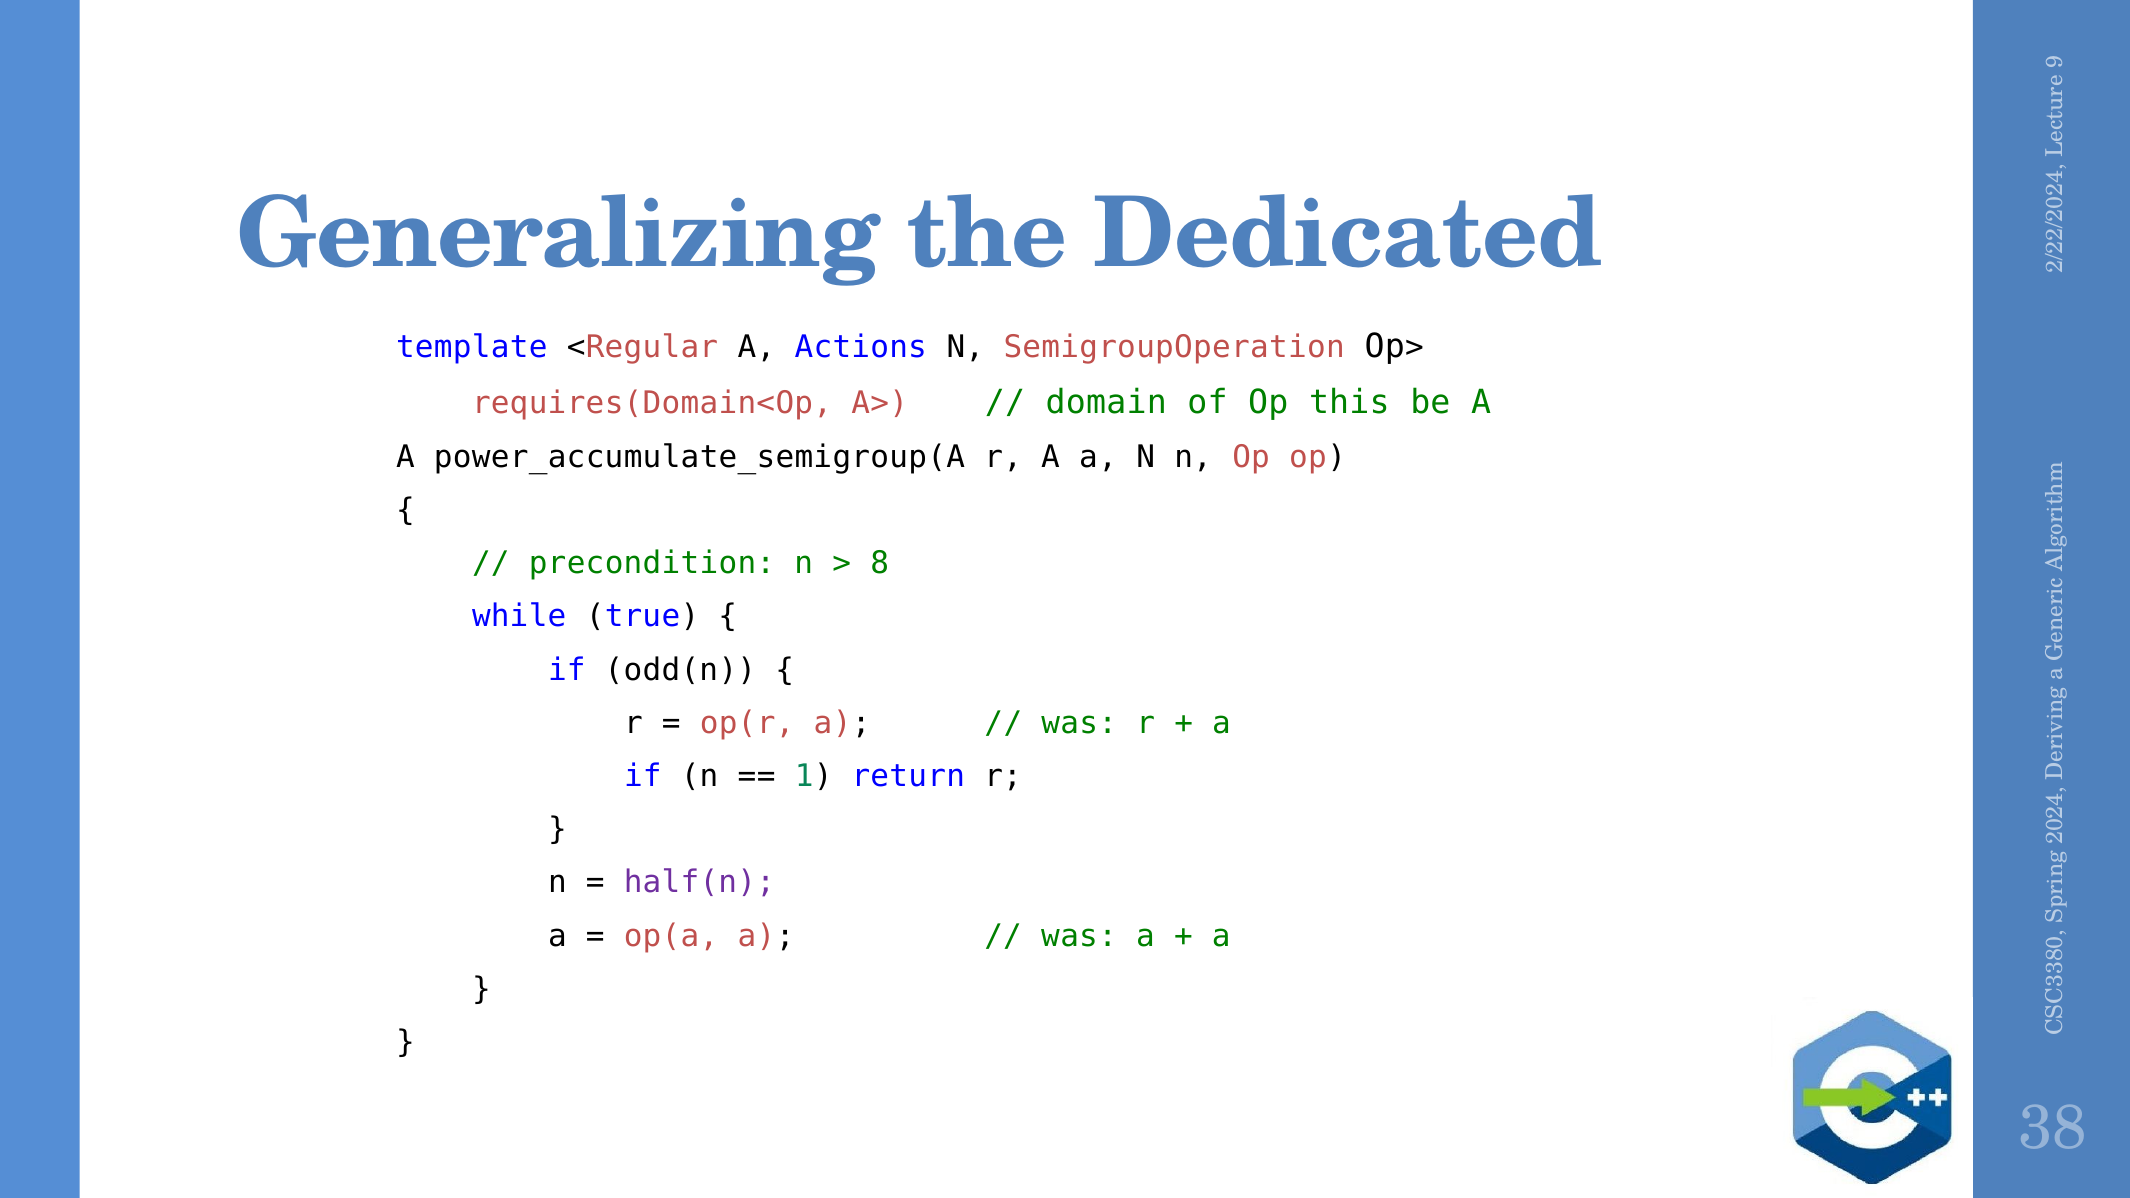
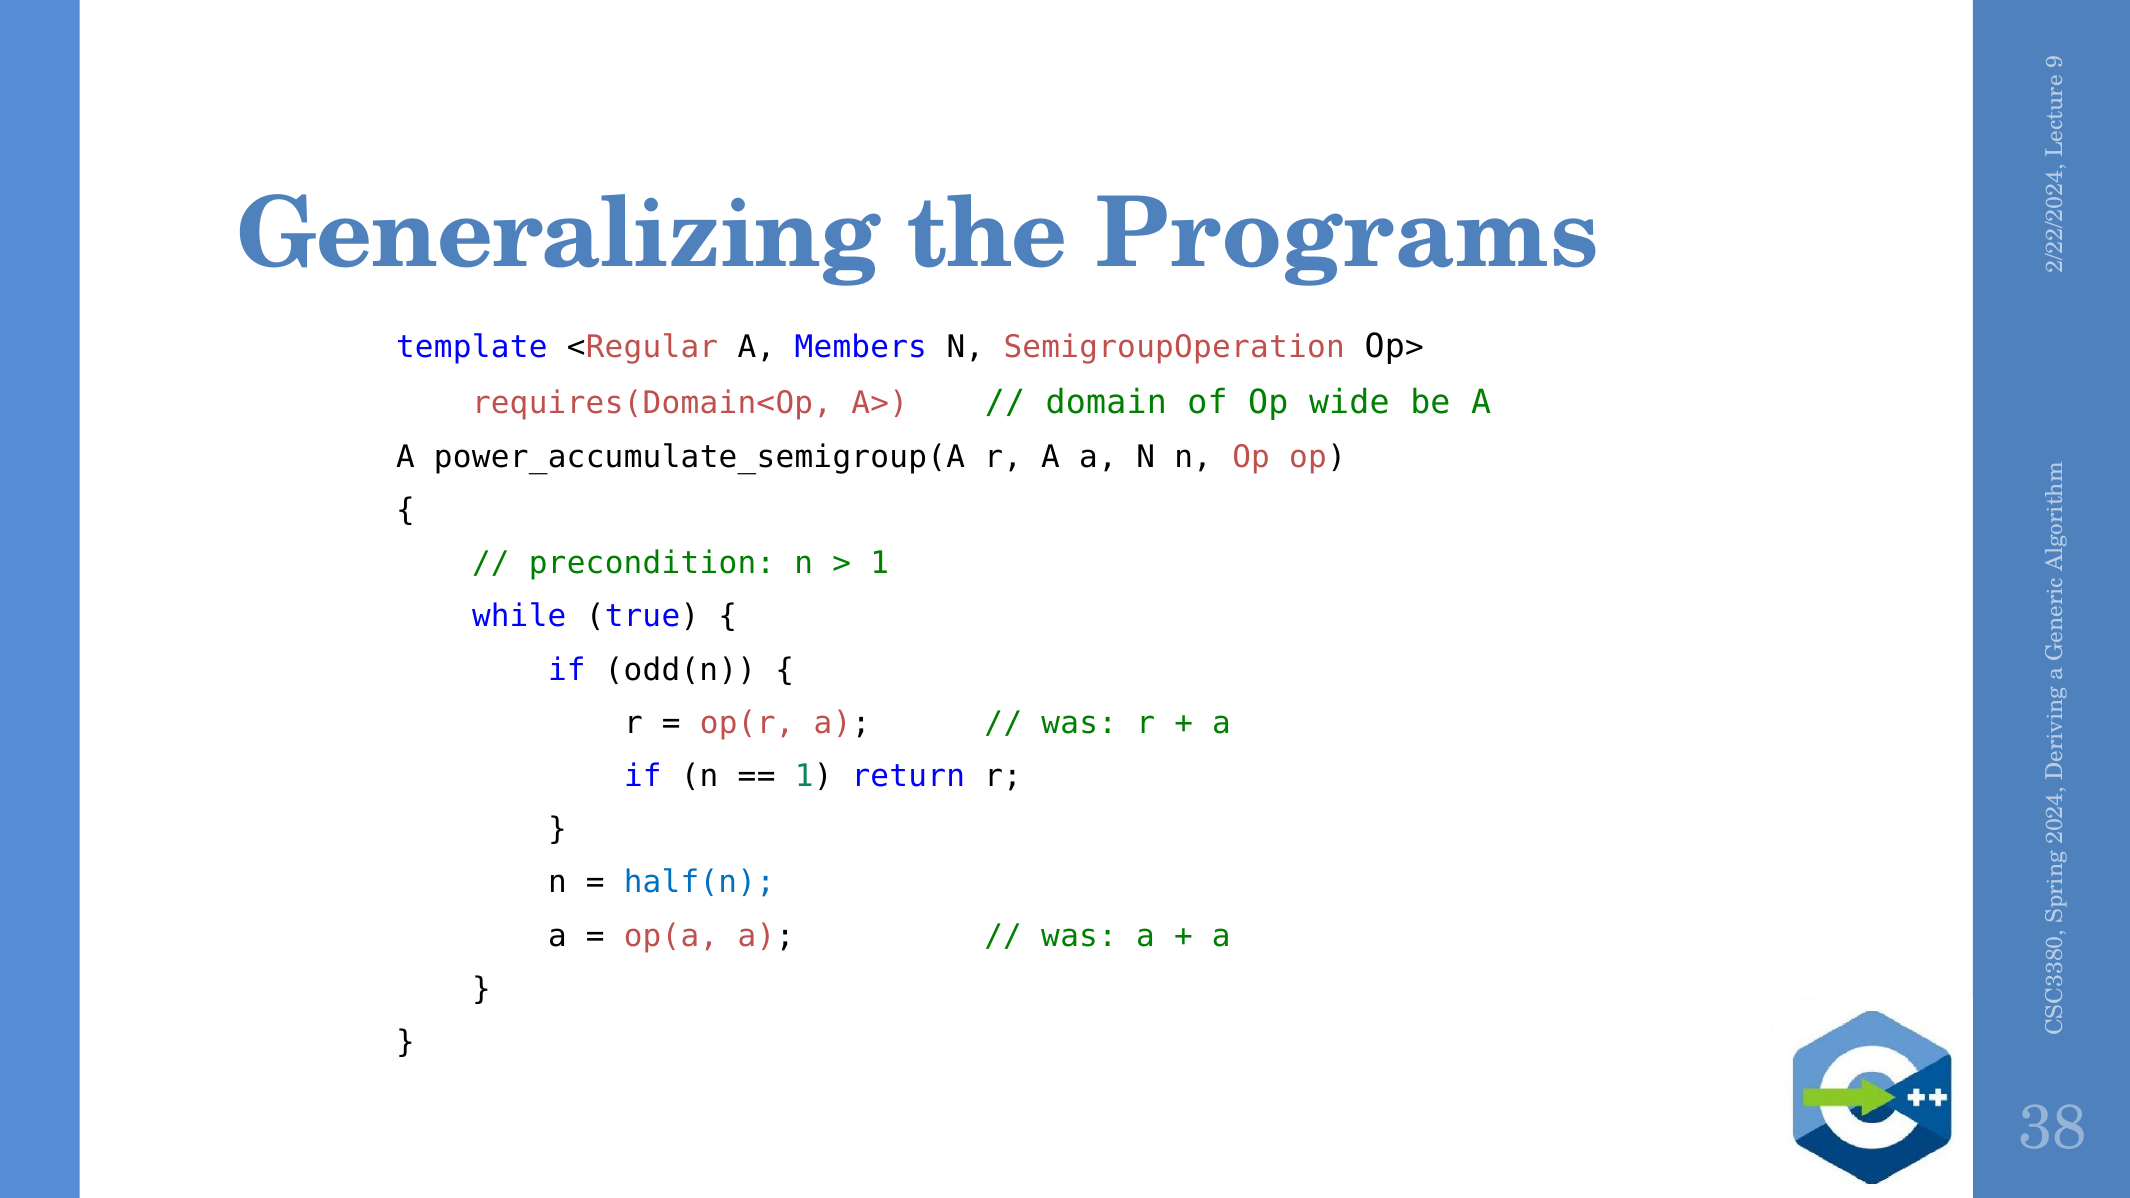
Dedicated: Dedicated -> Programs
Actions: Actions -> Members
this: this -> wide
8 at (880, 563): 8 -> 1
half(n colour: purple -> blue
